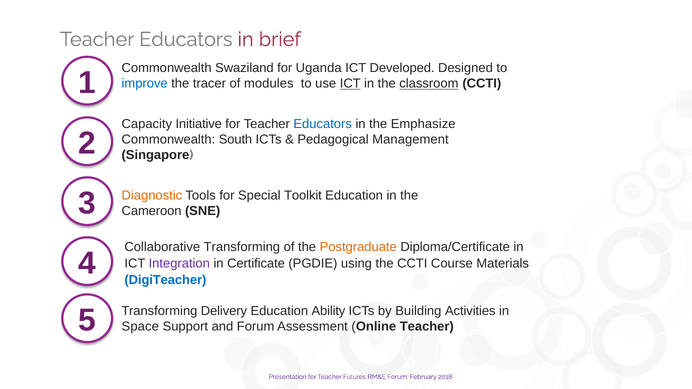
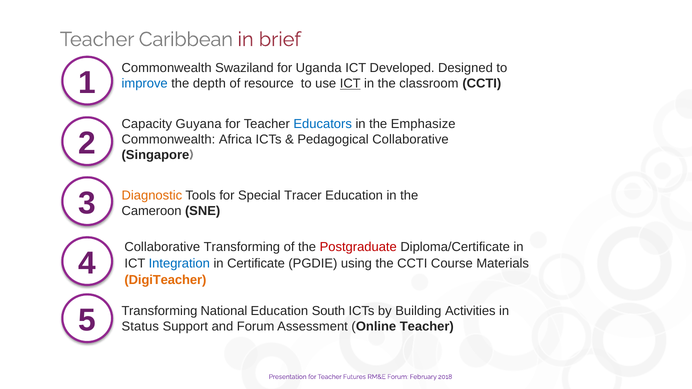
Educators at (186, 39): Educators -> Caribbean
tracer: tracer -> depth
modules: modules -> resource
classroom underline: present -> none
Initiative: Initiative -> Guyana
South: South -> Africa
Pedagogical Management: Management -> Collaborative
Toolkit: Toolkit -> Tracer
Postgraduate colour: orange -> red
Integration colour: purple -> blue
DigiTeacher colour: blue -> orange
Delivery: Delivery -> National
Ability: Ability -> South
Space: Space -> Status
